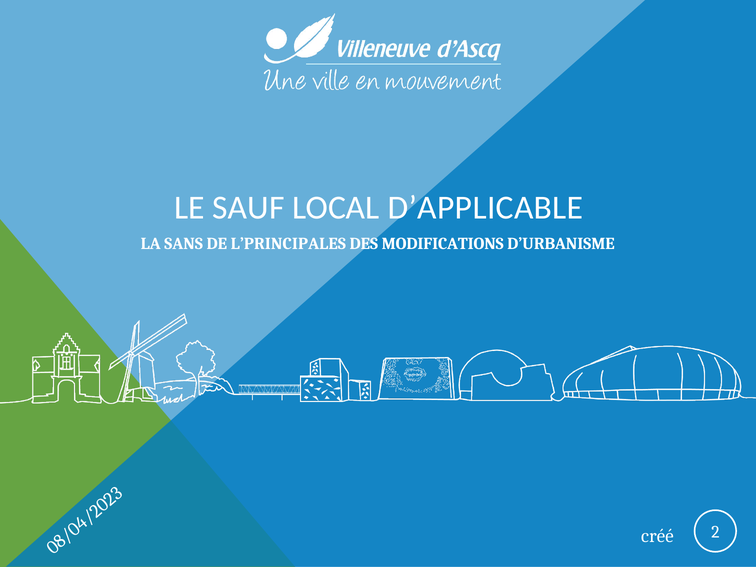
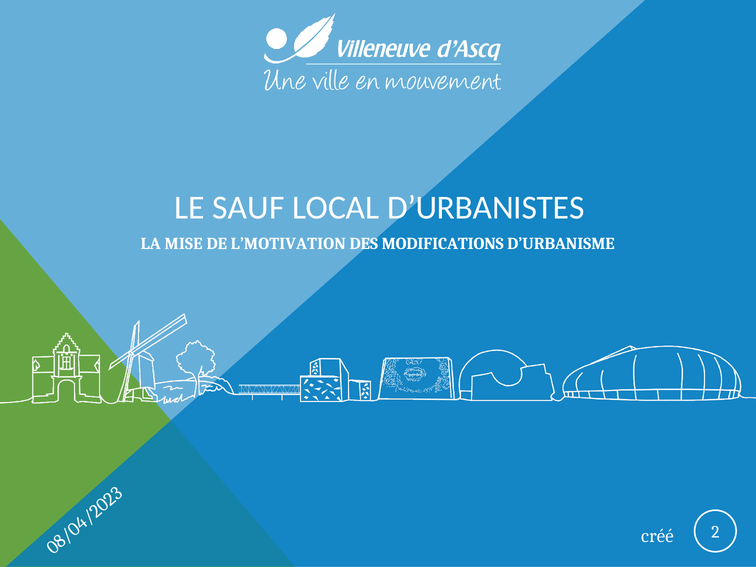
D’APPLICABLE: D’APPLICABLE -> D’URBANISTES
SANS: SANS -> MISE
L’PRINCIPALES: L’PRINCIPALES -> L’MOTIVATION
